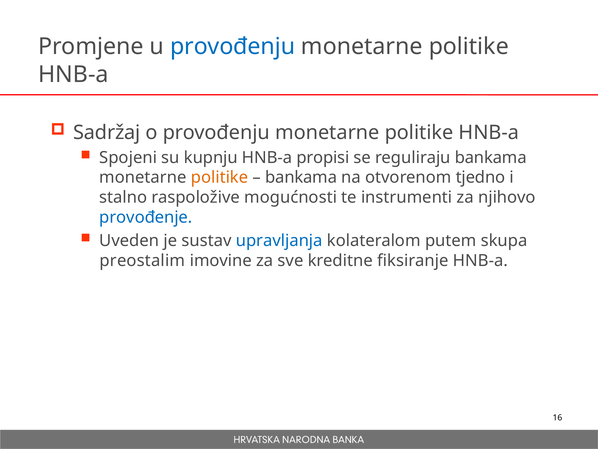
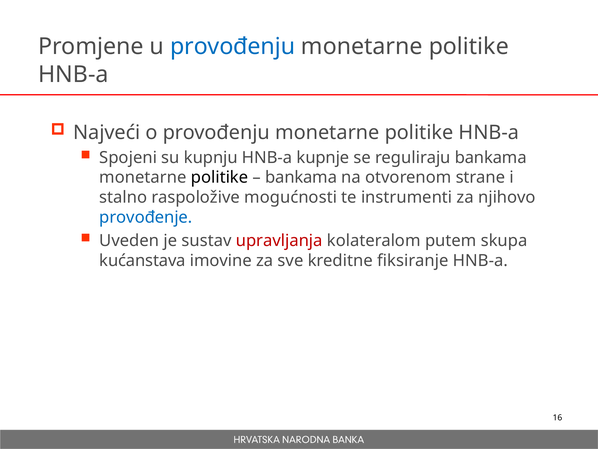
Sadržaj: Sadržaj -> Najveći
propisi: propisi -> kupnje
politike at (220, 177) colour: orange -> black
tjedno: tjedno -> strane
upravljanja colour: blue -> red
preostalim: preostalim -> kućanstava
